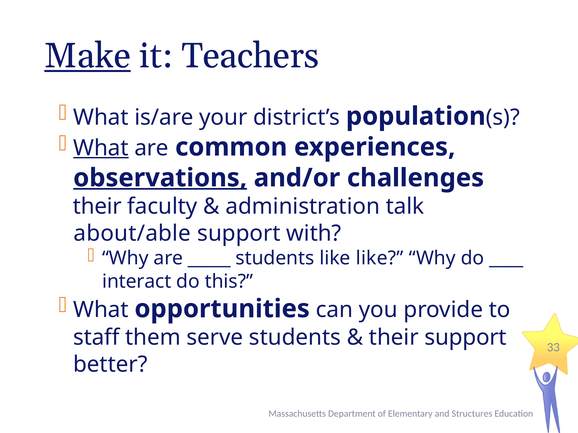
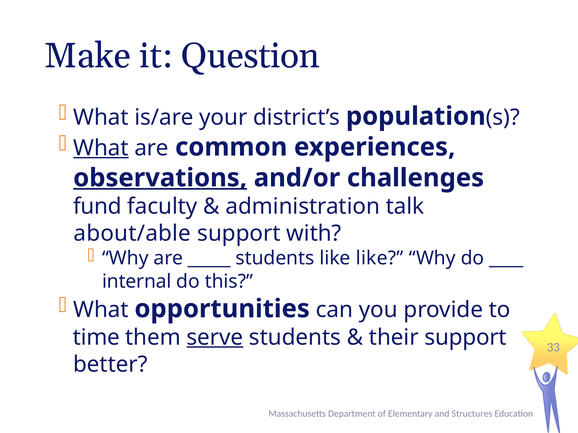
Make underline: present -> none
Teachers: Teachers -> Question
their at (97, 207): their -> fund
interact: interact -> internal
staff: staff -> time
serve underline: none -> present
